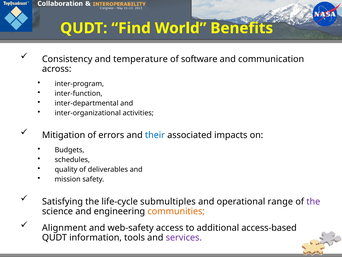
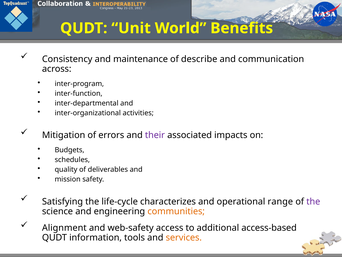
Find: Find -> Unit
temperature: temperature -> maintenance
software: software -> describe
their colour: blue -> purple
submultiples: submultiples -> characterizes
services colour: purple -> orange
